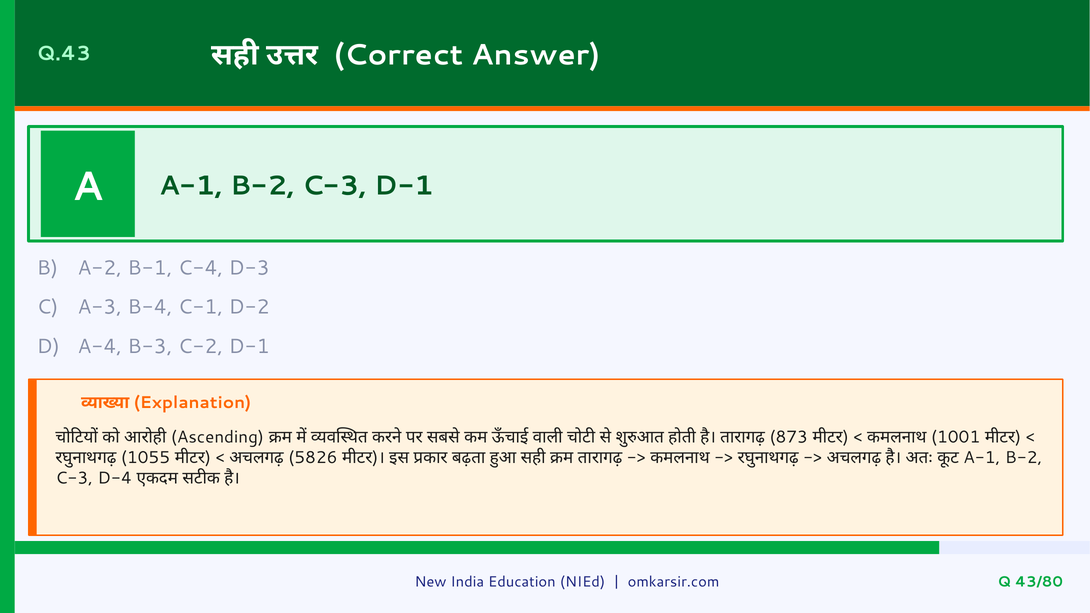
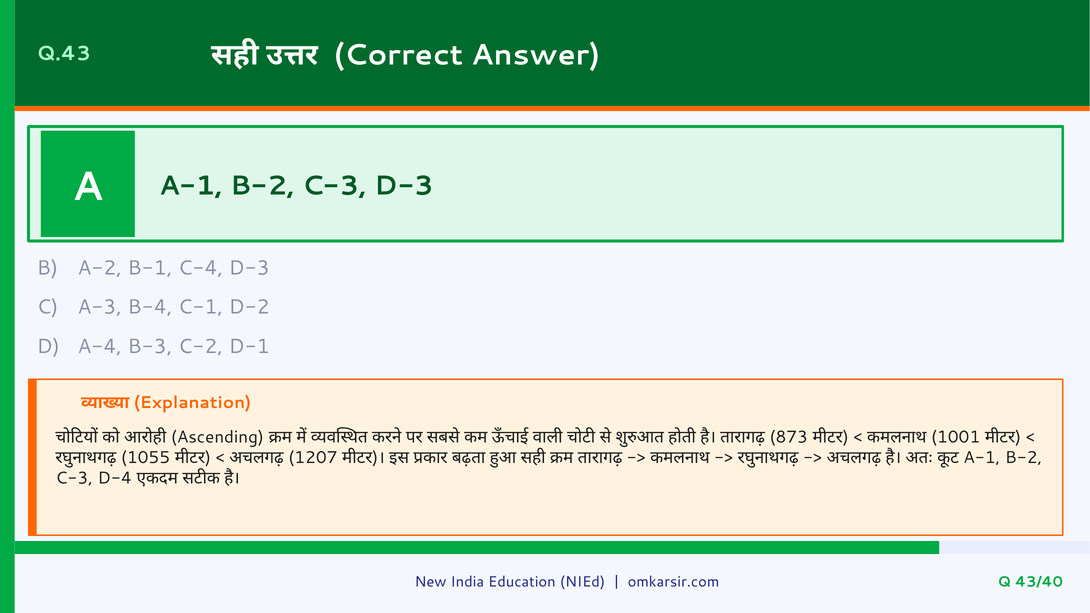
C-3 D-1: D-1 -> D-3
5826: 5826 -> 1207
43/80: 43/80 -> 43/40
